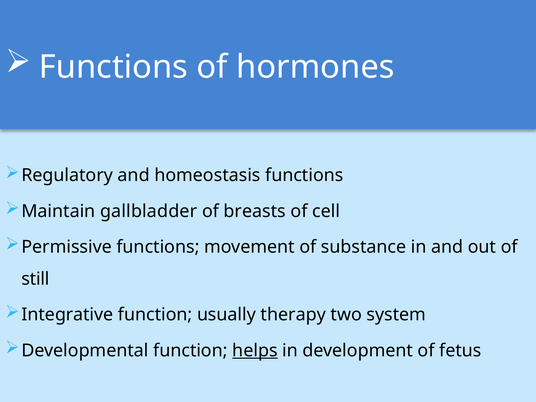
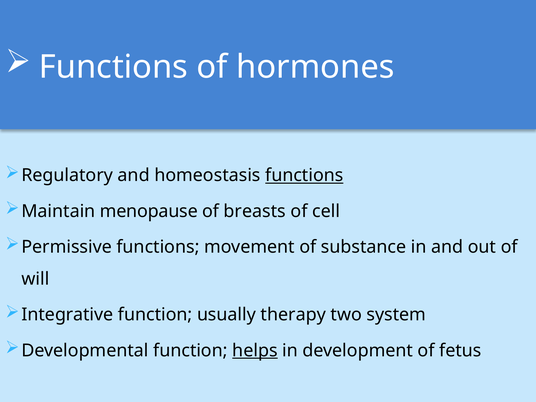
functions at (304, 175) underline: none -> present
gallbladder: gallbladder -> menopause
still: still -> will
